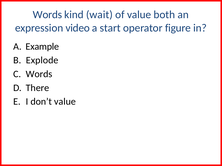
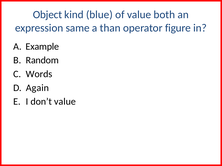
Words at (47, 15): Words -> Object
wait: wait -> blue
video: video -> same
start: start -> than
Explode: Explode -> Random
There: There -> Again
